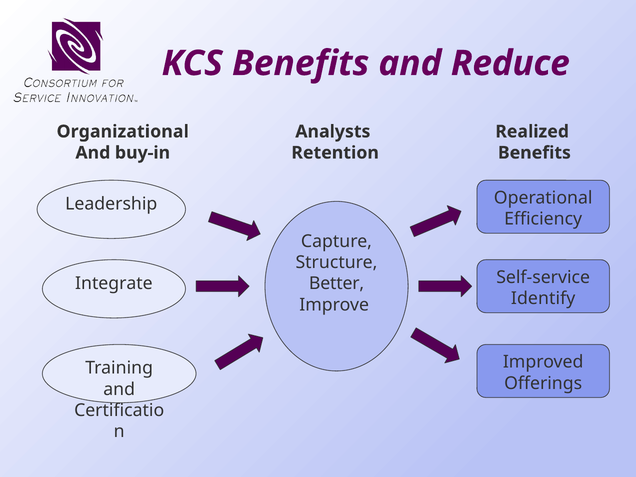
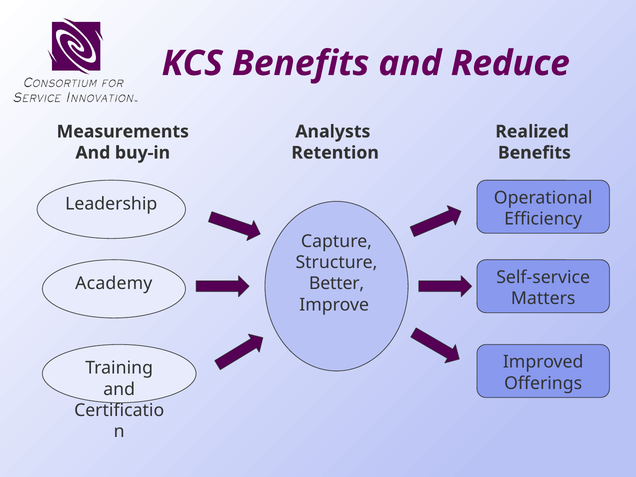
Organizational: Organizational -> Measurements
Integrate: Integrate -> Academy
Identify: Identify -> Matters
